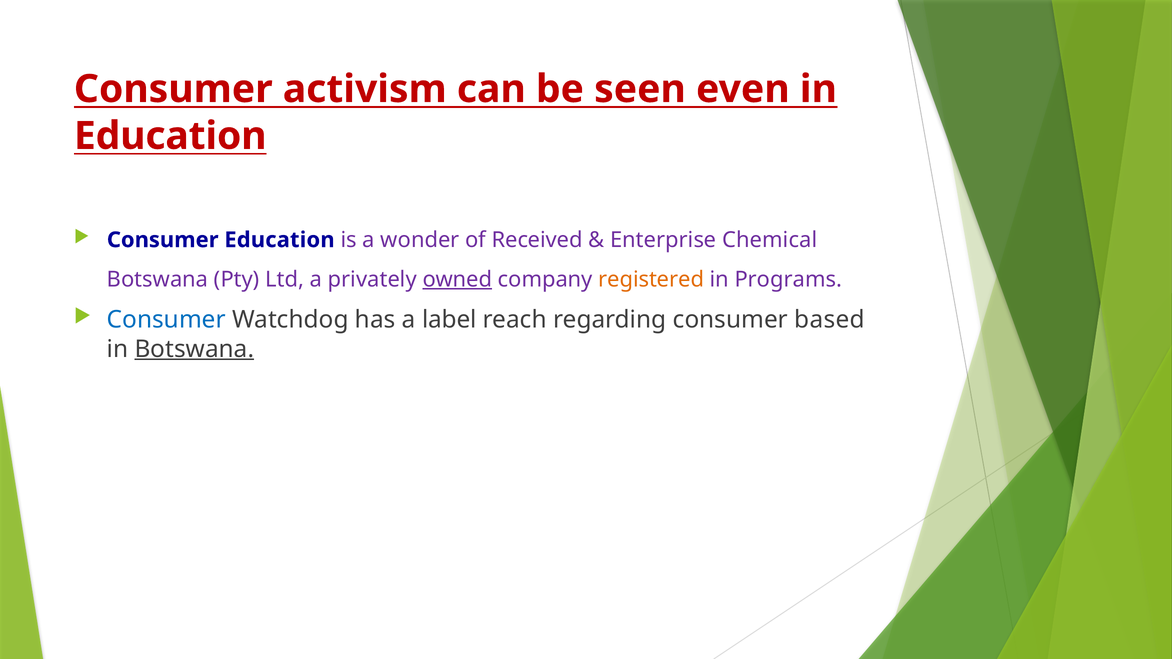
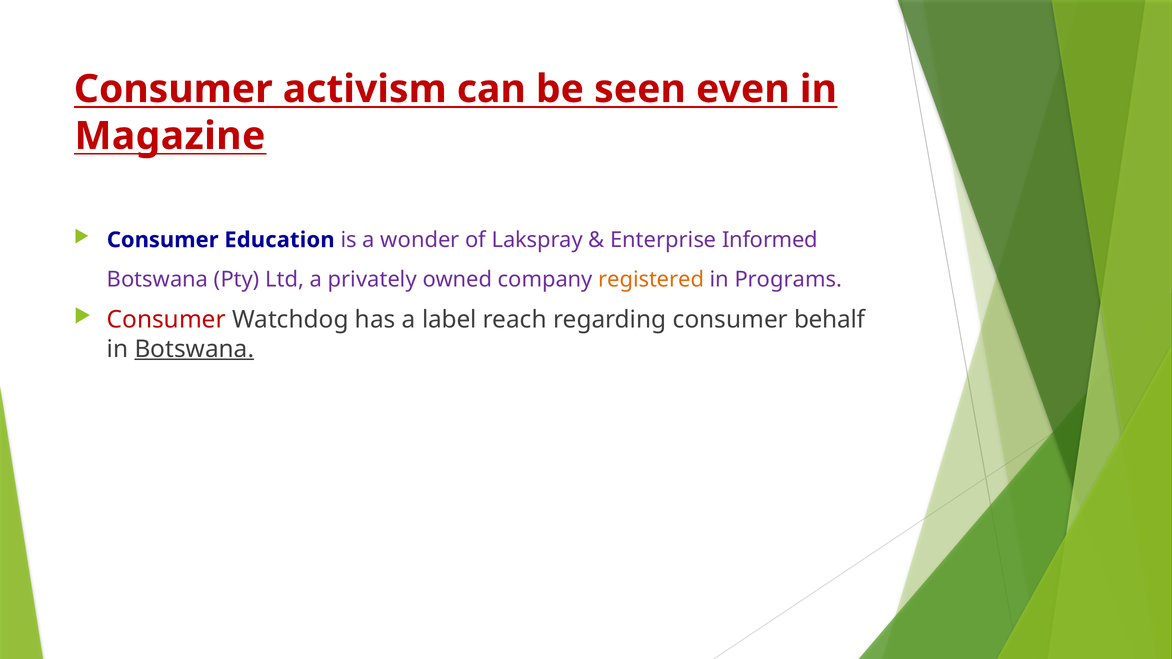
Education at (170, 136): Education -> Magazine
Received: Received -> Lakspray
Chemical: Chemical -> Informed
owned underline: present -> none
Consumer at (166, 320) colour: blue -> red
based: based -> behalf
